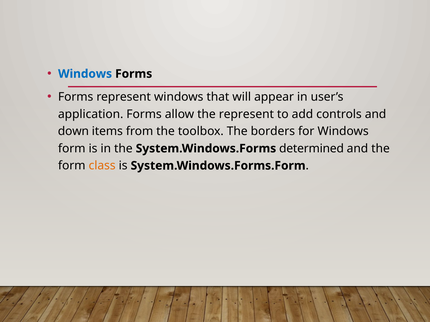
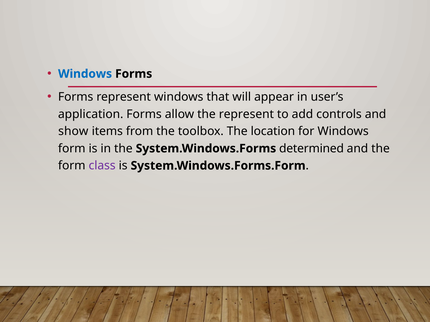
down: down -> show
borders: borders -> location
class colour: orange -> purple
